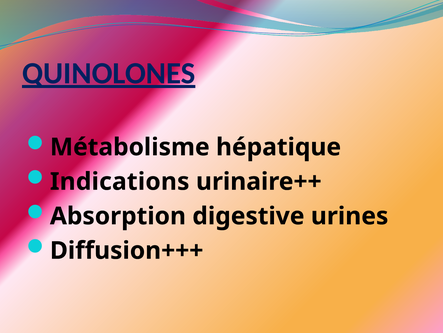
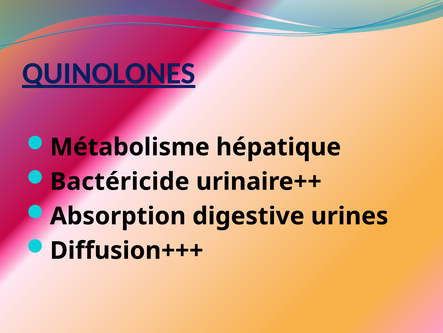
Indications: Indications -> Bactéricide
